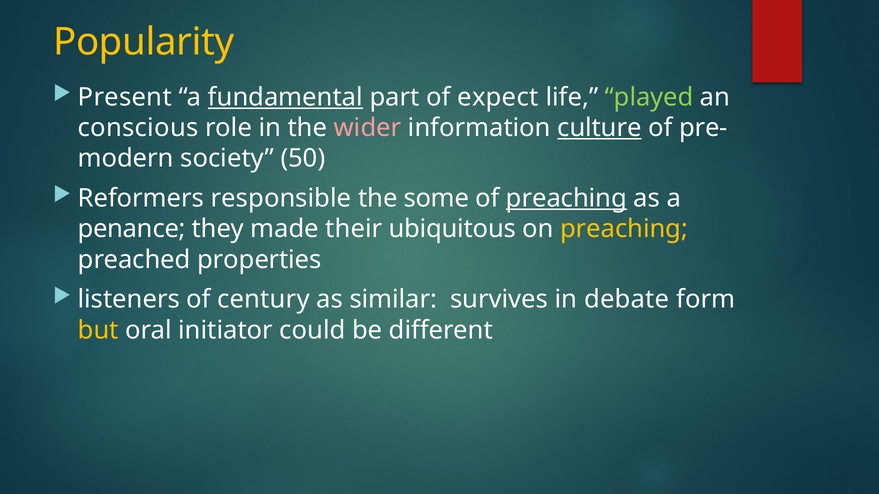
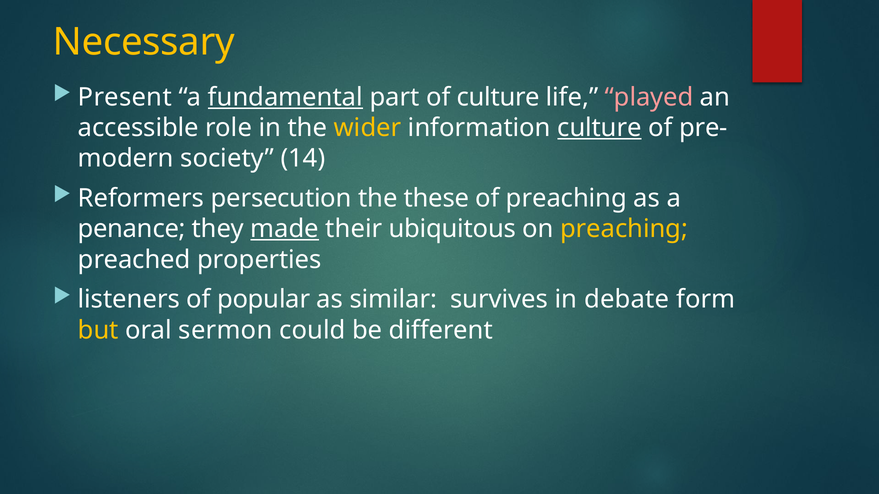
Popularity: Popularity -> Necessary
of expect: expect -> culture
played colour: light green -> pink
conscious: conscious -> accessible
wider colour: pink -> yellow
50: 50 -> 14
responsible: responsible -> persecution
some: some -> these
preaching at (566, 198) underline: present -> none
made underline: none -> present
century: century -> popular
initiator: initiator -> sermon
